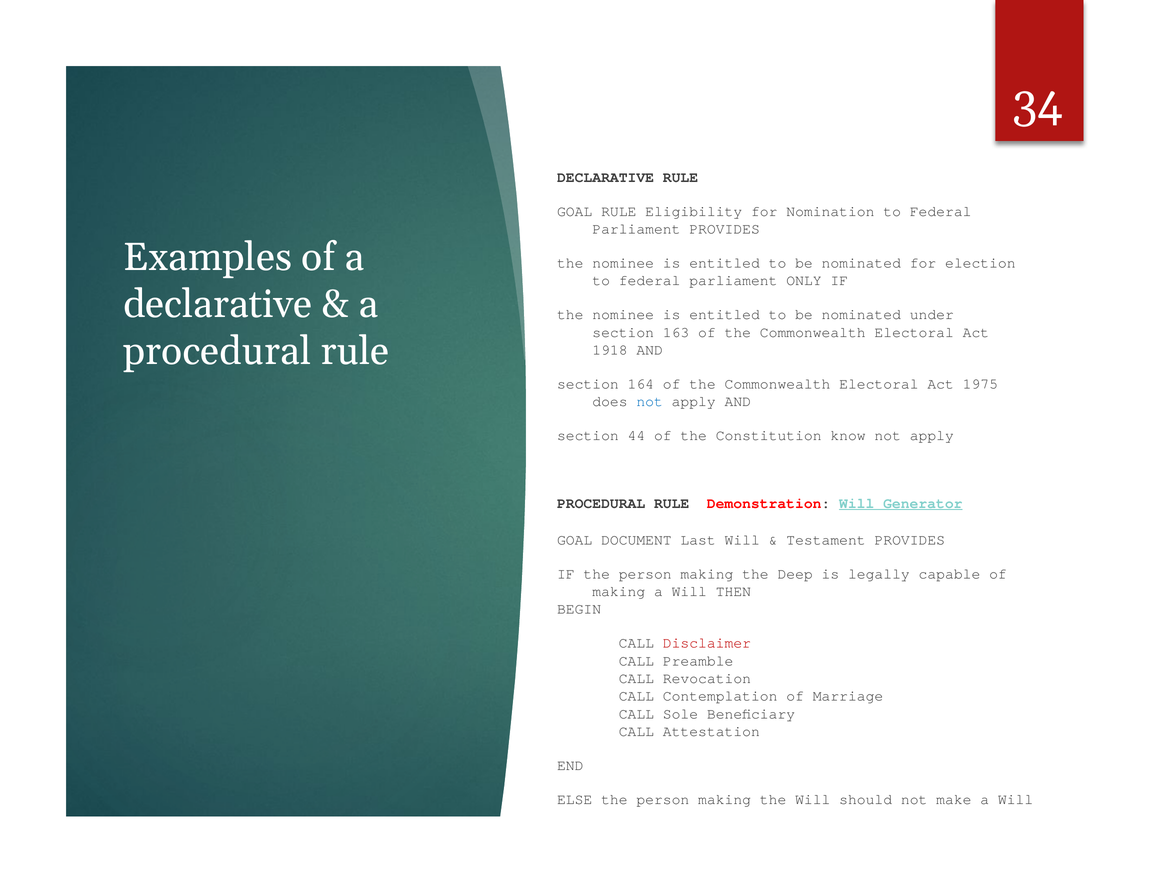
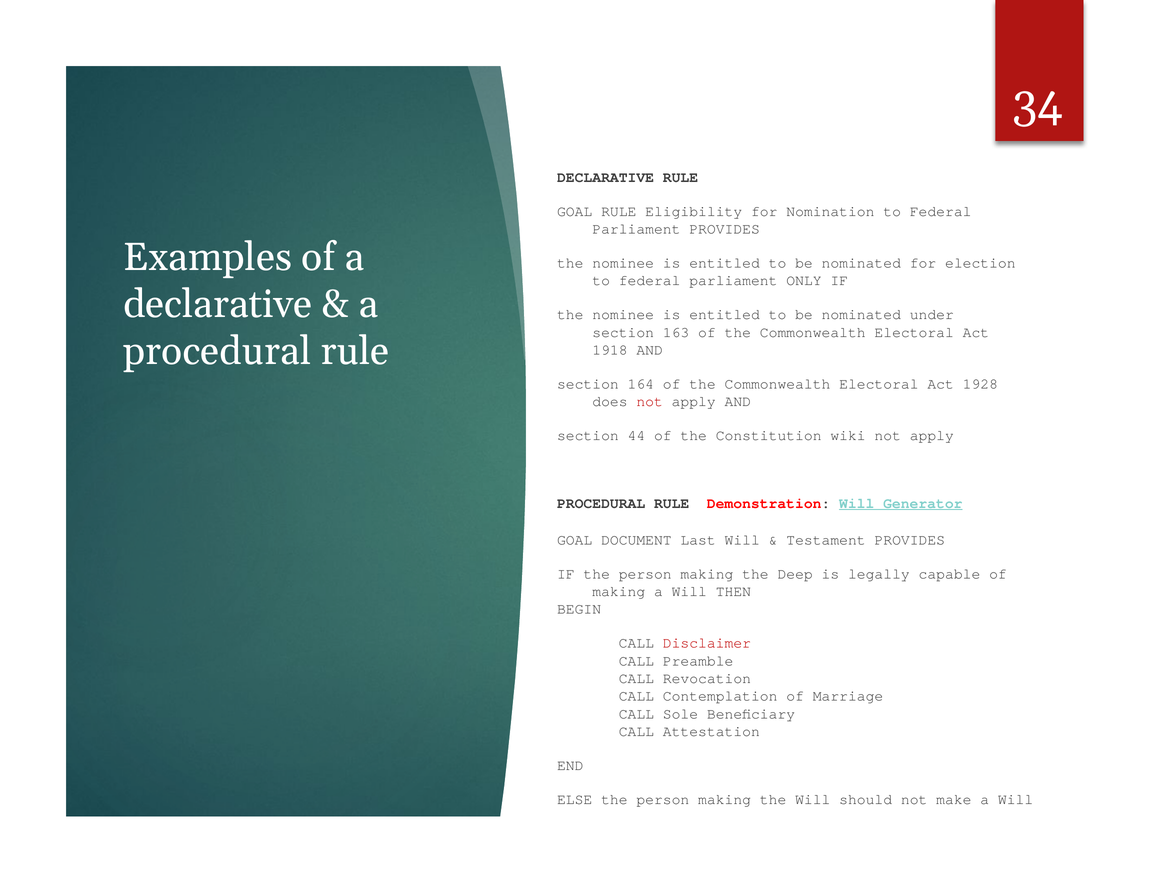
1975: 1975 -> 1928
not at (650, 402) colour: blue -> red
know: know -> wiki
